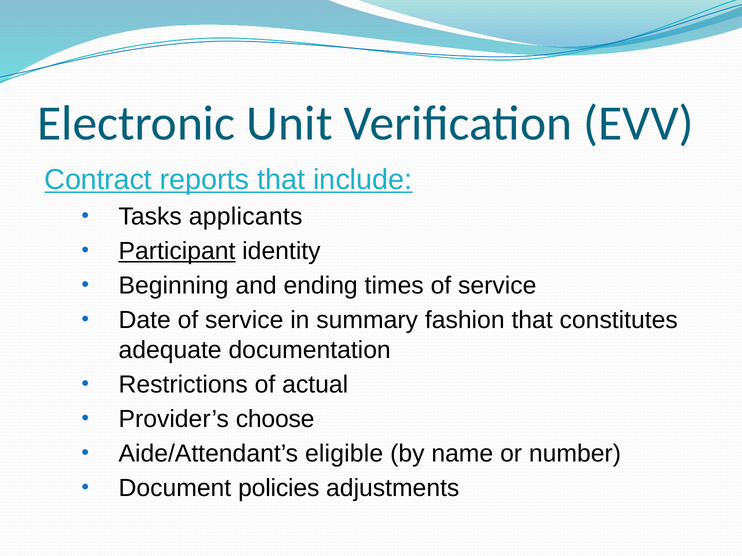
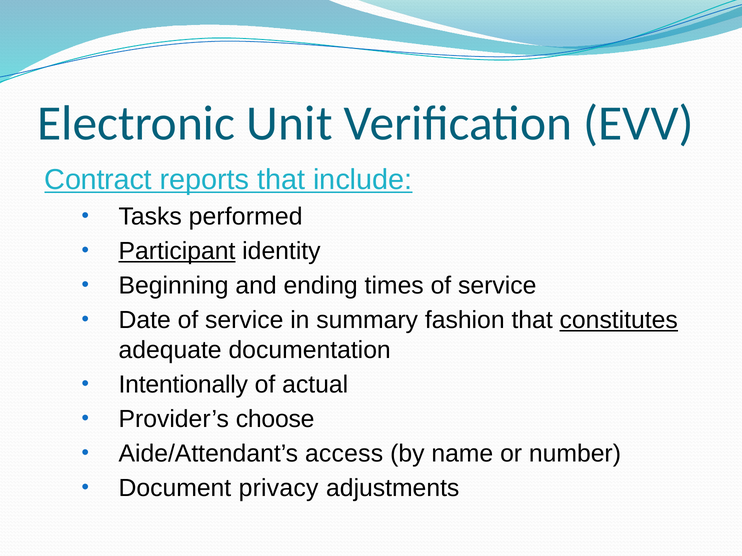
applicants: applicants -> performed
constitutes underline: none -> present
Restrictions: Restrictions -> Intentionally
eligible: eligible -> access
policies: policies -> privacy
